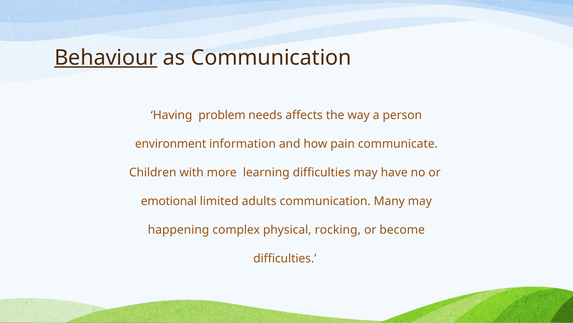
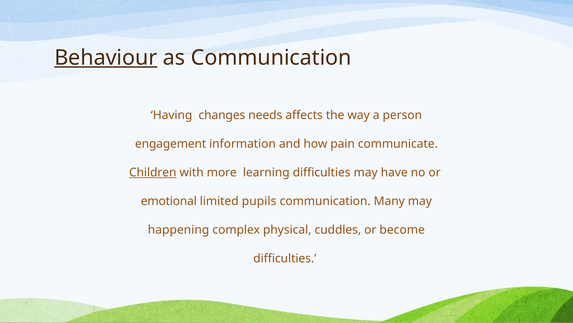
problem: problem -> changes
environment: environment -> engagement
Children underline: none -> present
adults: adults -> pupils
rocking: rocking -> cuddles
